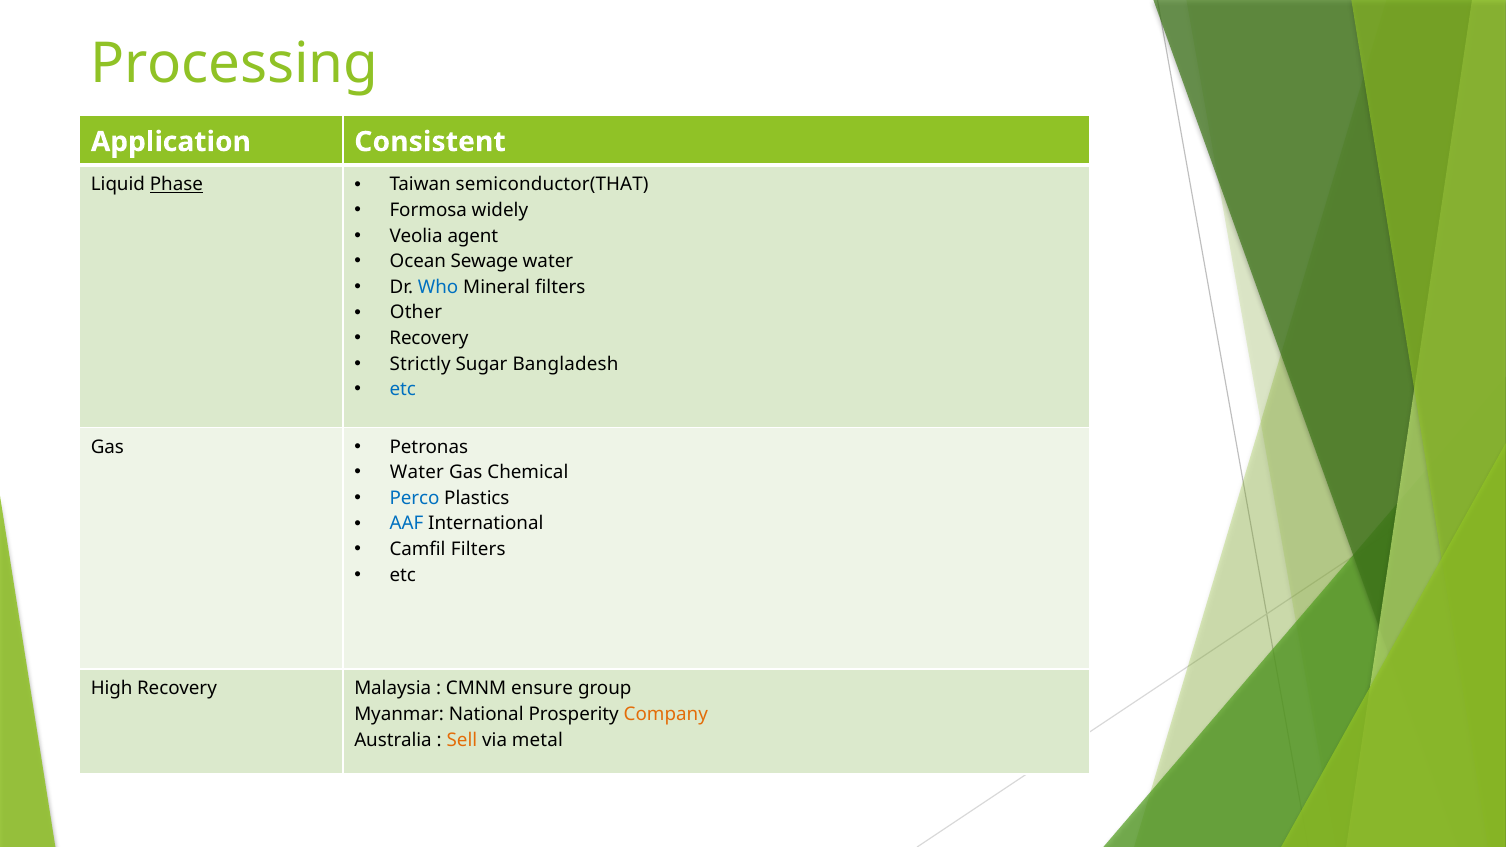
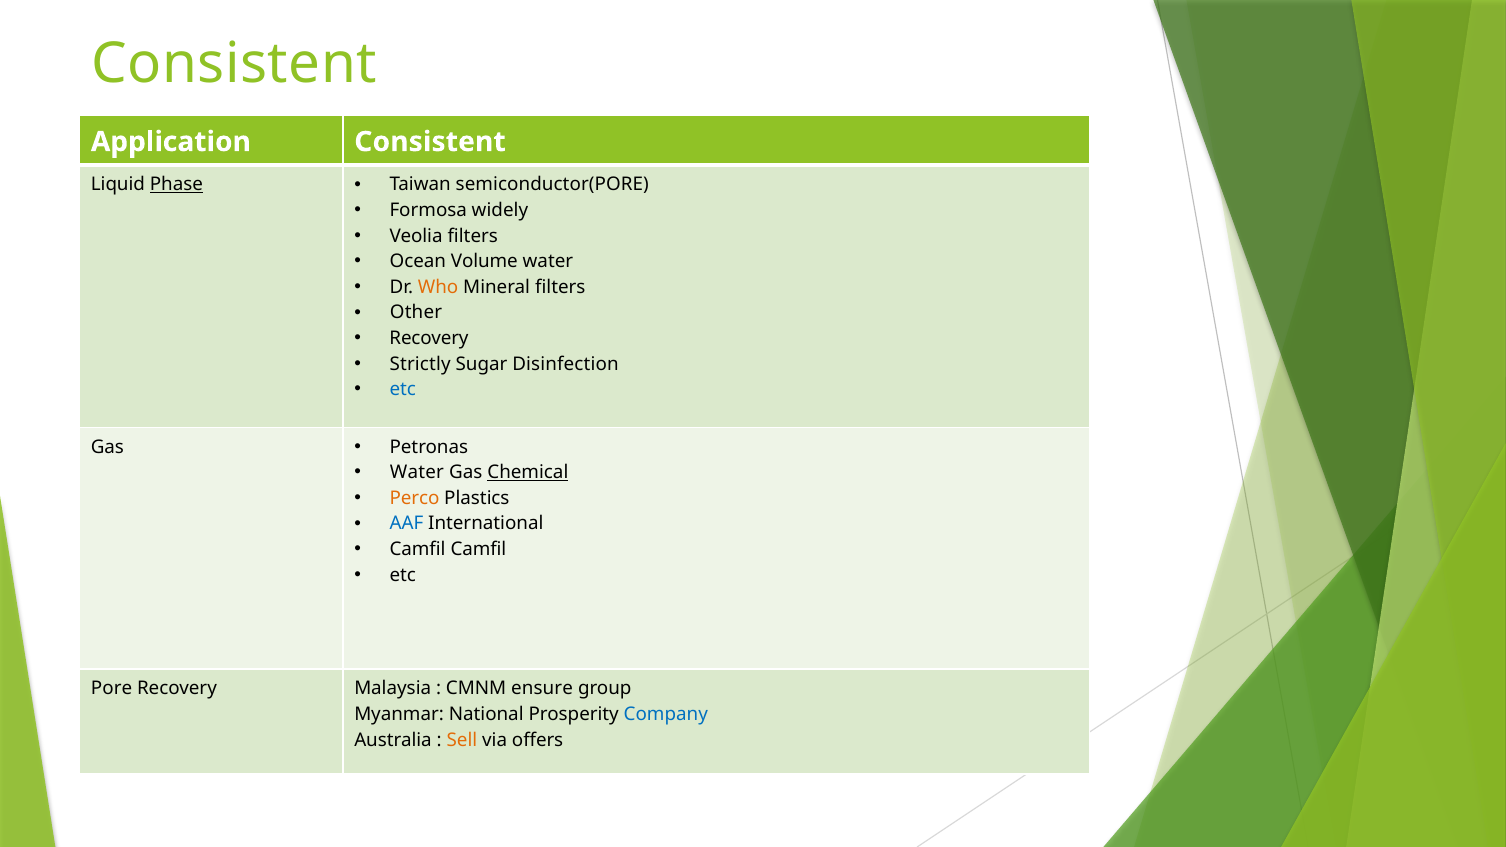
Processing at (234, 64): Processing -> Consistent
semiconductor(THAT: semiconductor(THAT -> semiconductor(PORE
Veolia agent: agent -> filters
Sewage: Sewage -> Volume
Who colour: blue -> orange
Bangladesh: Bangladesh -> Disinfection
Chemical underline: none -> present
Perco colour: blue -> orange
Camfil Filters: Filters -> Camfil
High: High -> Pore
Company colour: orange -> blue
metal: metal -> offers
